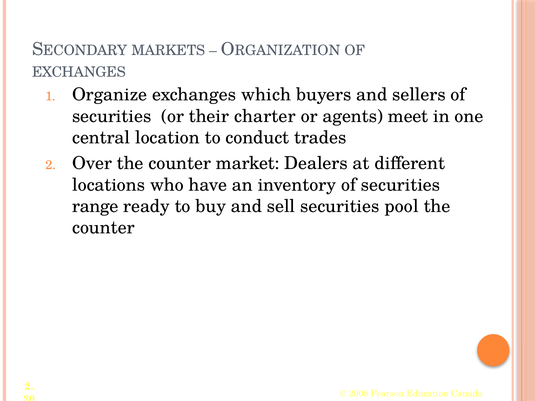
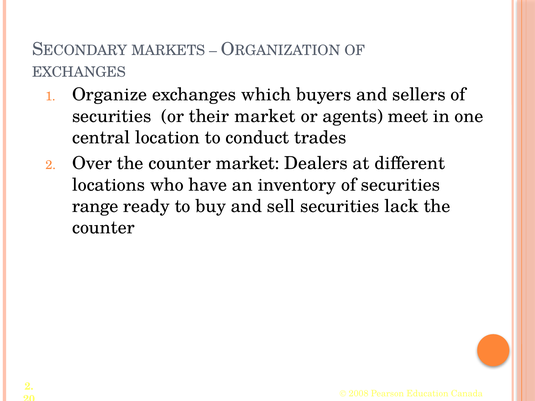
their charter: charter -> market
pool: pool -> lack
